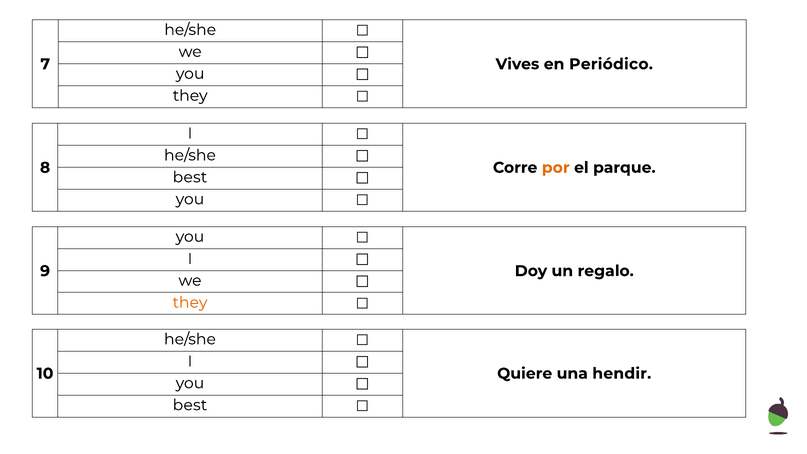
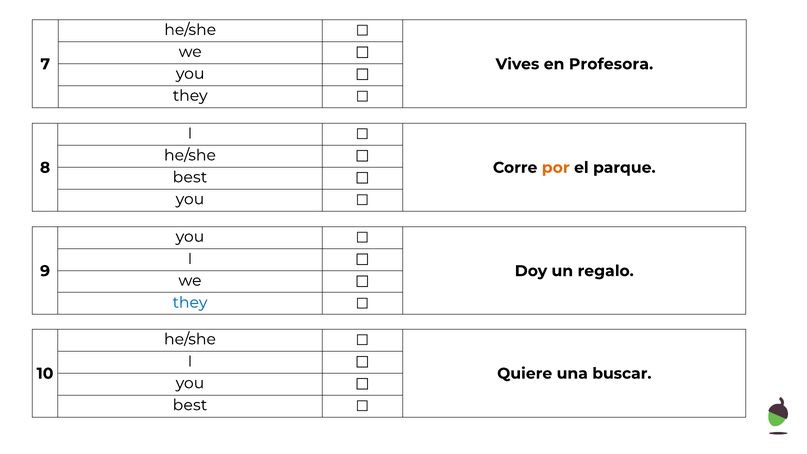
Periódico: Periódico -> Profesora
they at (190, 302) colour: orange -> blue
hendir: hendir -> buscar
